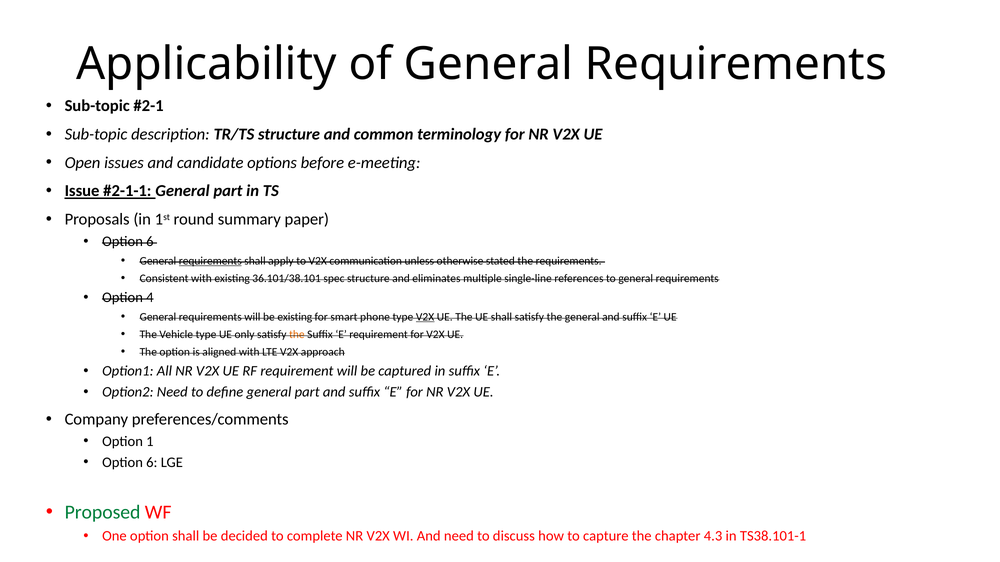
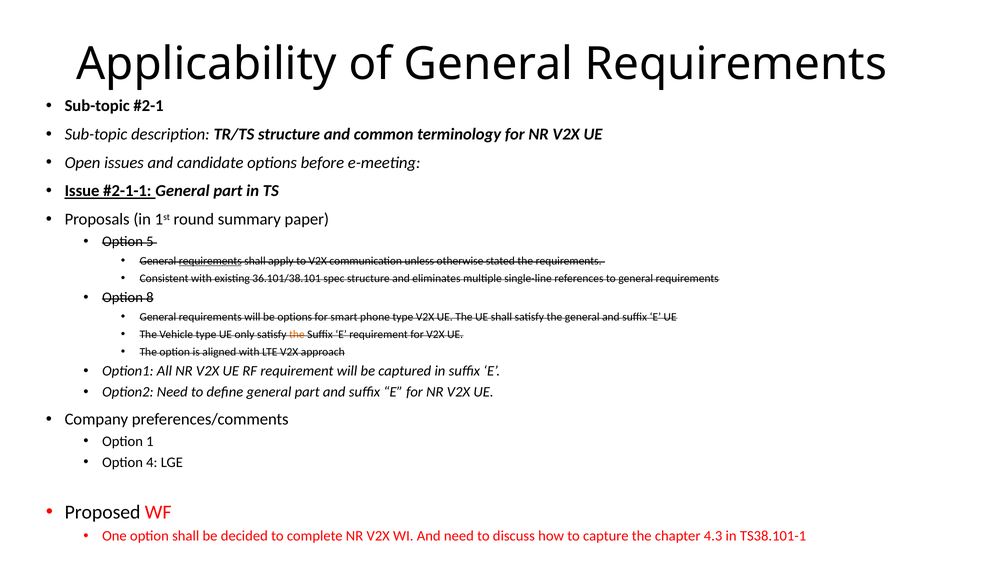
6 at (150, 242): 6 -> 5
4: 4 -> 8
be existing: existing -> options
V2X at (425, 317) underline: present -> none
6 at (152, 463): 6 -> 4
Proposed colour: green -> black
